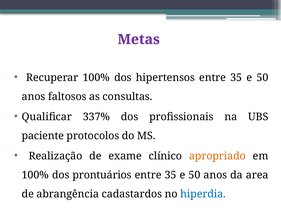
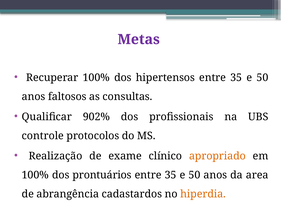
337%: 337% -> 902%
paciente: paciente -> controle
hiperdia colour: blue -> orange
